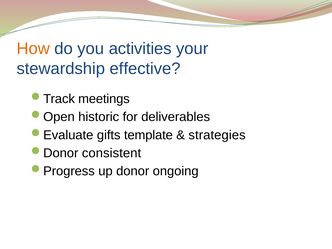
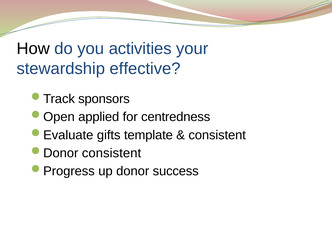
How colour: orange -> black
meetings: meetings -> sponsors
historic: historic -> applied
deliverables: deliverables -> centredness
strategies at (217, 135): strategies -> consistent
ongoing: ongoing -> success
